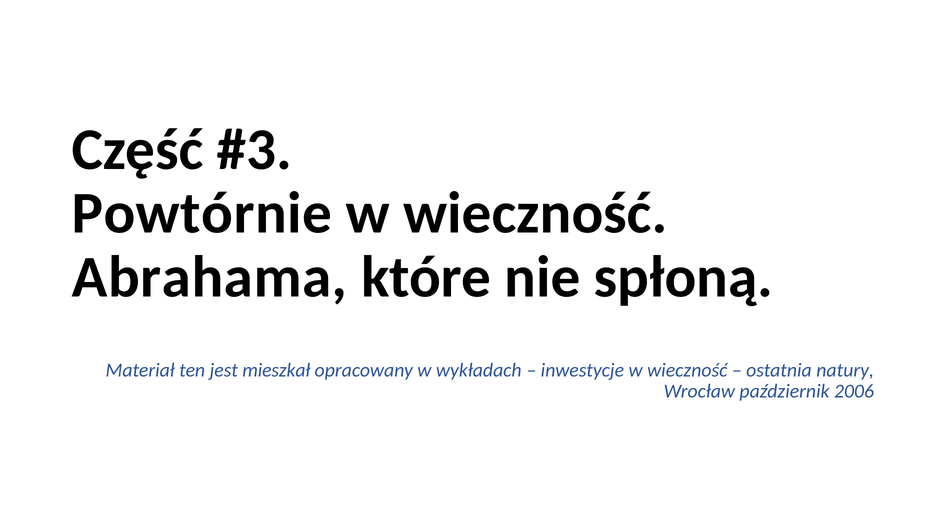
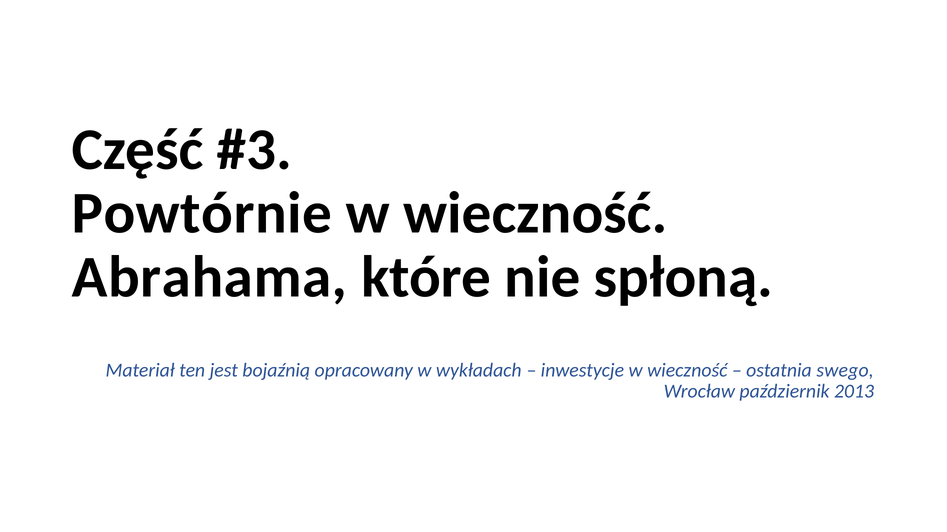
mieszkał: mieszkał -> bojaźnią
natury: natury -> swego
2006: 2006 -> 2013
